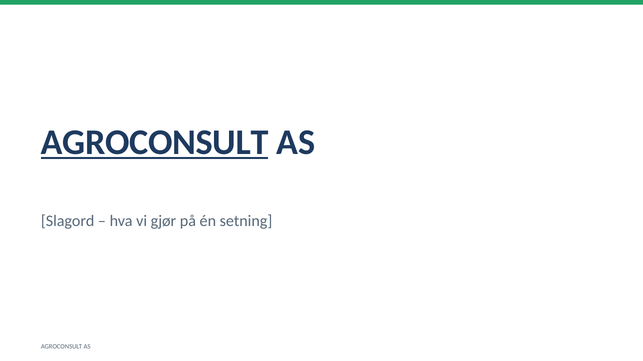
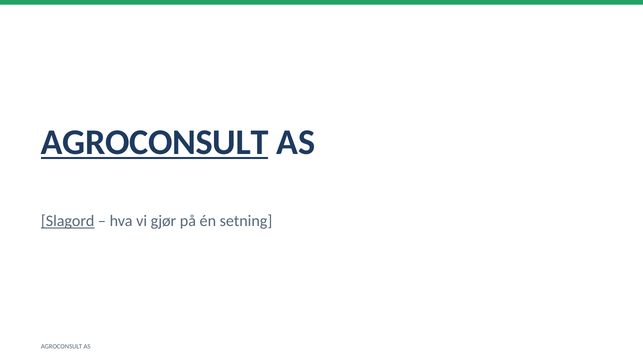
Slagord underline: none -> present
